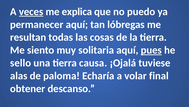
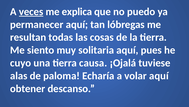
pues underline: present -> none
sello: sello -> cuyo
volar final: final -> aquí
